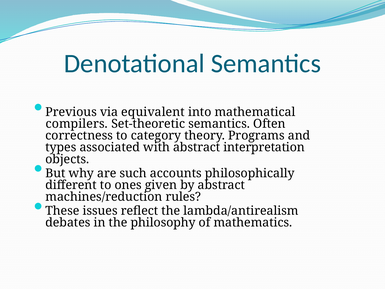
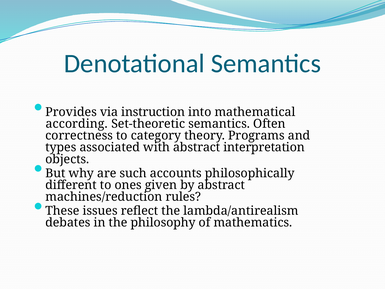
Previous: Previous -> Provides
equivalent: equivalent -> instruction
compilers: compilers -> according
